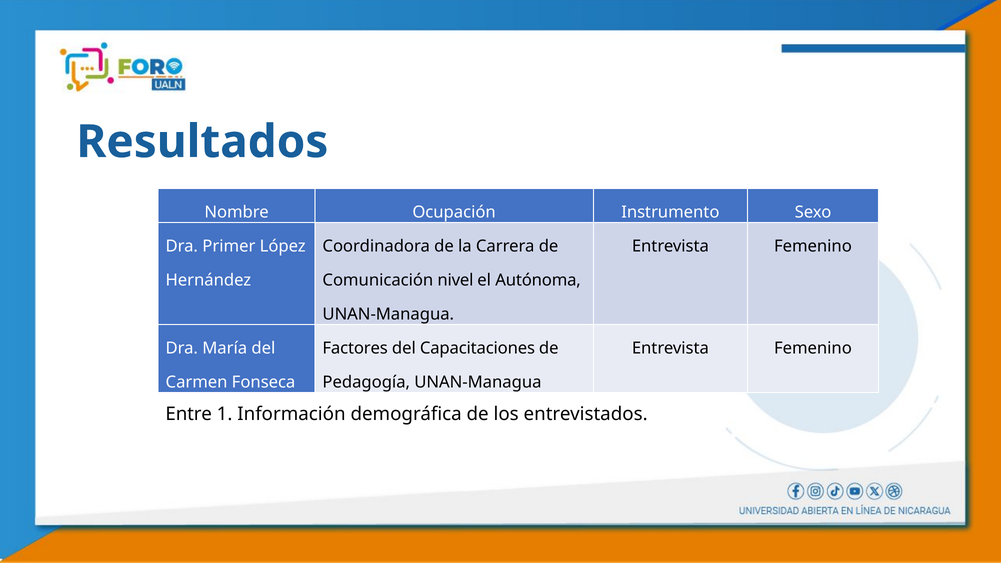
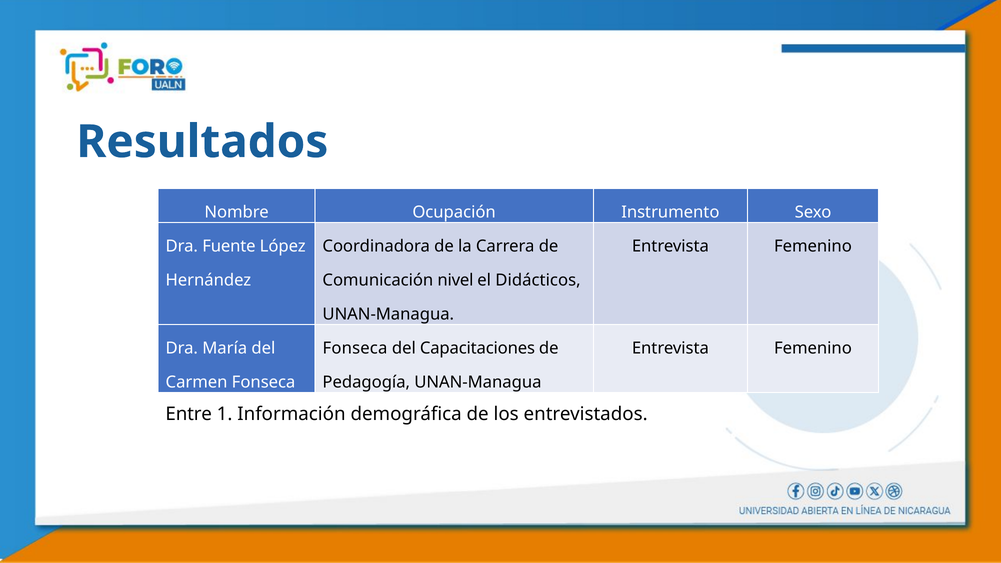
Primer: Primer -> Fuente
Autónoma: Autónoma -> Didácticos
Factores at (355, 348): Factores -> Fonseca
